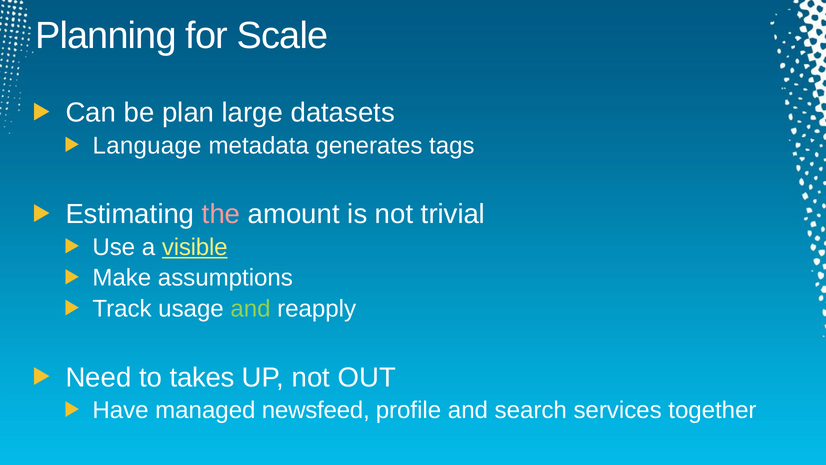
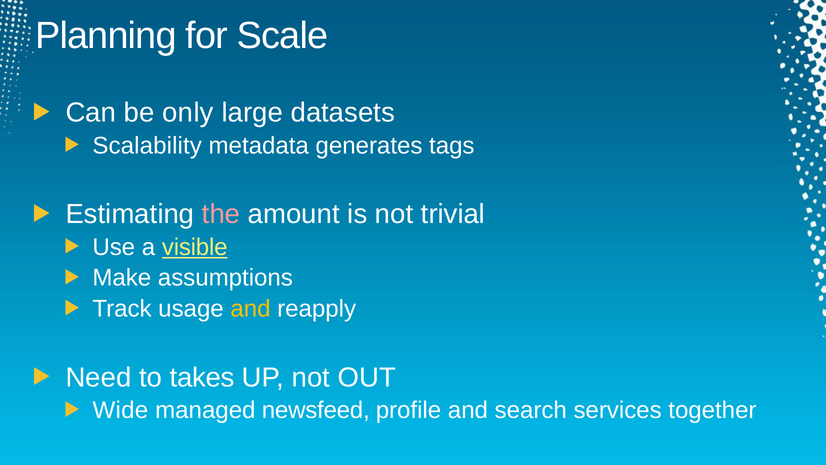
plan: plan -> only
Language: Language -> Scalability
and at (251, 309) colour: light green -> yellow
Have: Have -> Wide
